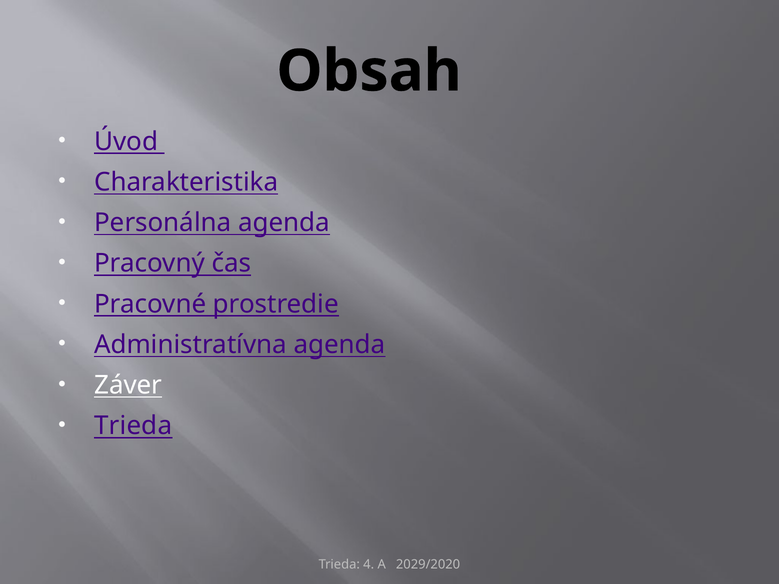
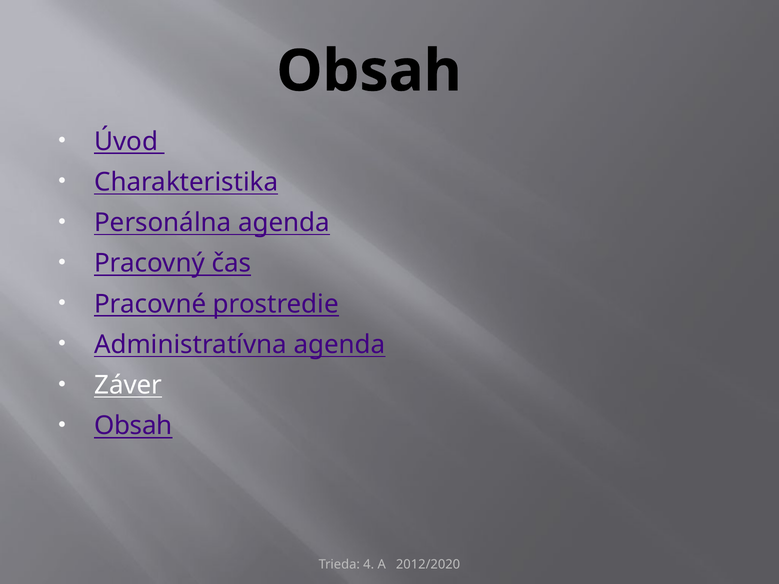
Trieda at (133, 426): Trieda -> Obsah
2029/2020: 2029/2020 -> 2012/2020
